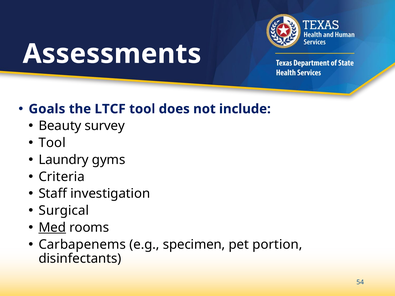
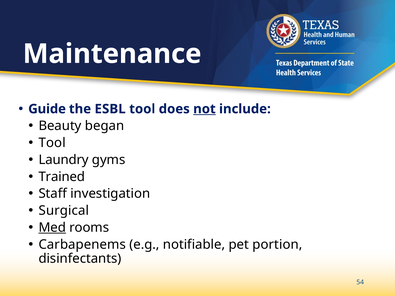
Assessments: Assessments -> Maintenance
Goals: Goals -> Guide
LTCF: LTCF -> ESBL
not underline: none -> present
survey: survey -> began
Criteria: Criteria -> Trained
specimen: specimen -> notifiable
